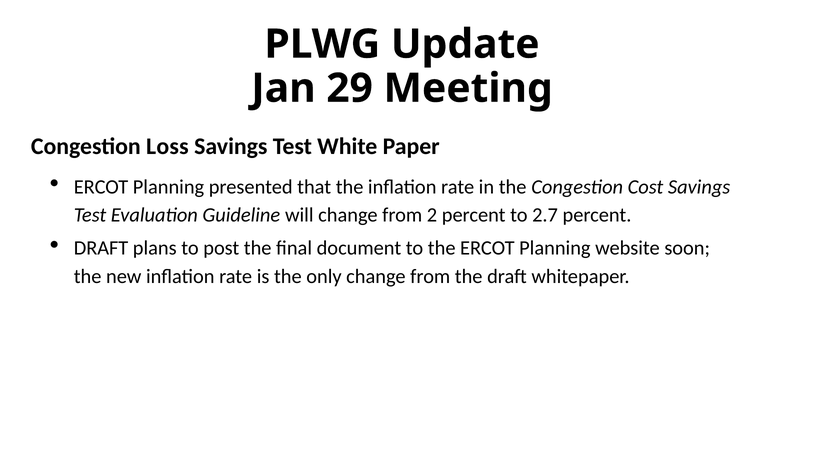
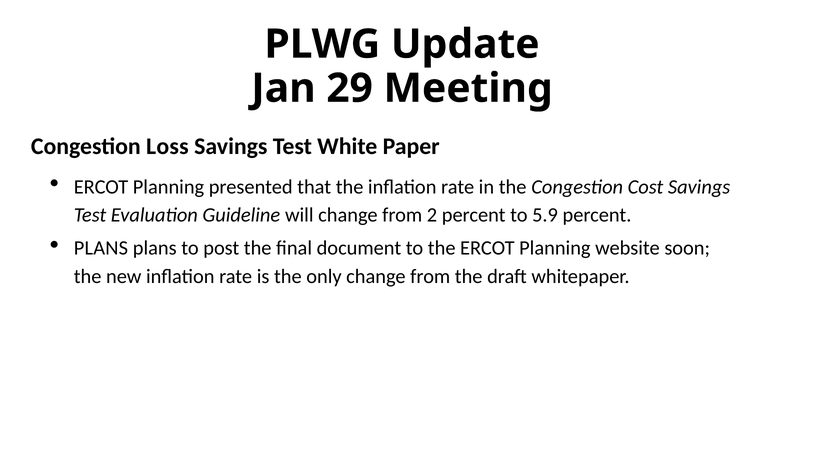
2.7: 2.7 -> 5.9
DRAFT at (101, 248): DRAFT -> PLANS
